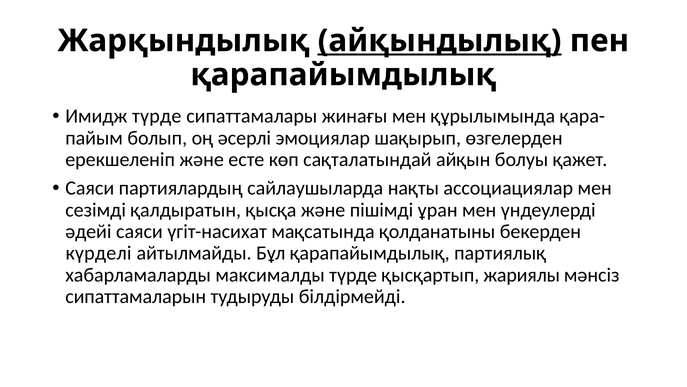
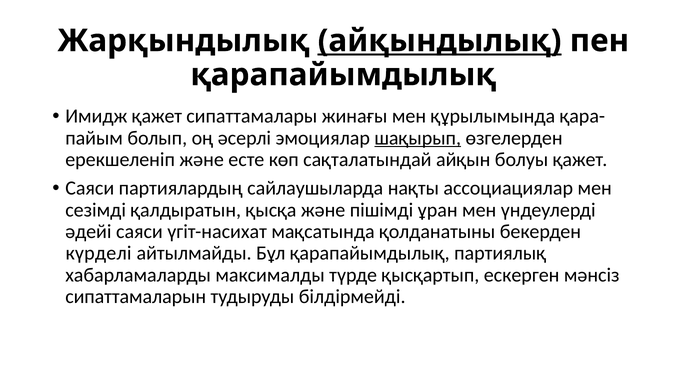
Имидж түрде: түрде -> қажет
шақырып underline: none -> present
жариялы: жариялы -> ескерген
